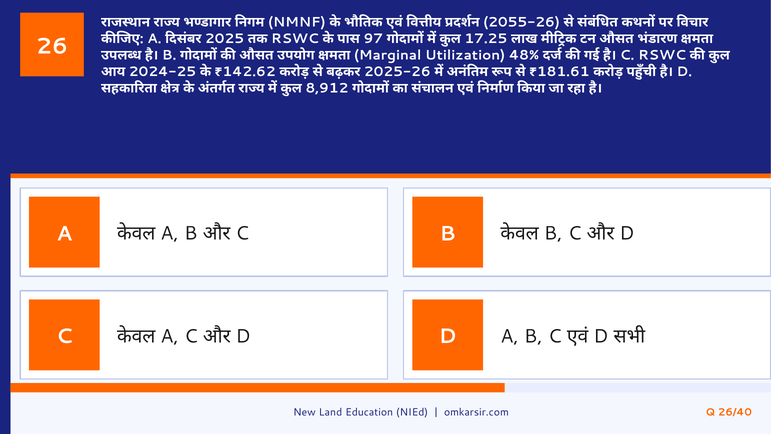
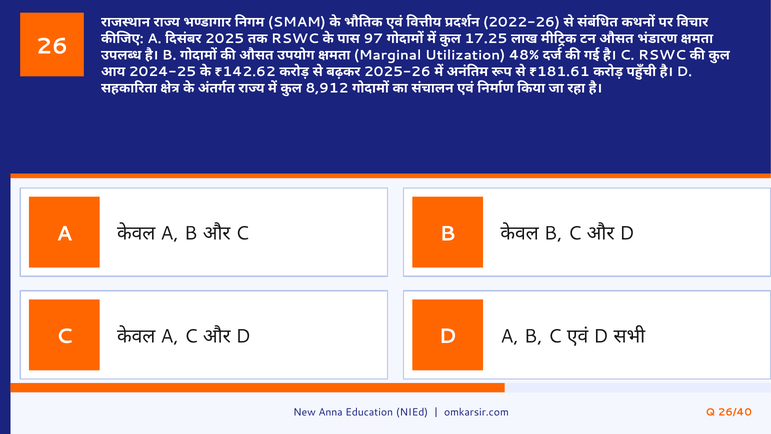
NMNF: NMNF -> SMAM
2055-26: 2055-26 -> 2022-26
Land: Land -> Anna
